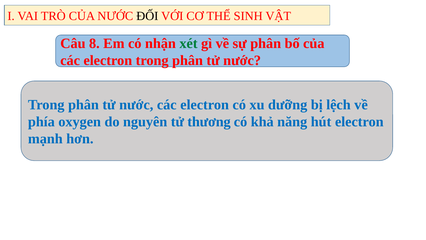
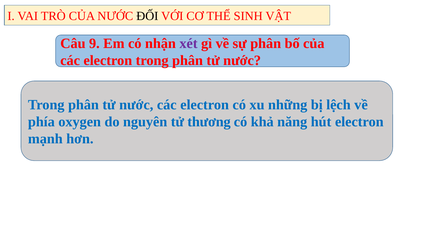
8: 8 -> 9
xét colour: green -> purple
dưỡng: dưỡng -> những
